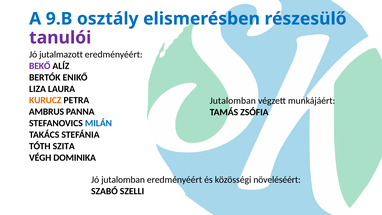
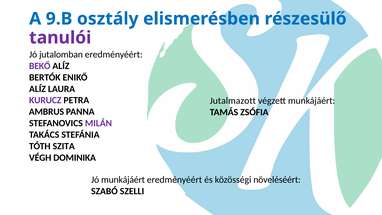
jutalmazott: jutalmazott -> jutalomban
LIZA at (37, 89): LIZA -> ALÍZ
KURUCZ colour: orange -> purple
Jutalomban at (233, 101): Jutalomban -> Jutalmazott
MILÁN colour: blue -> purple
Jó jutalomban: jutalomban -> munkájáért
